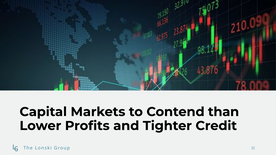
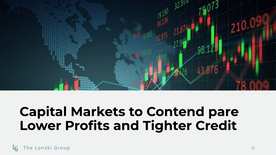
than: than -> pare
